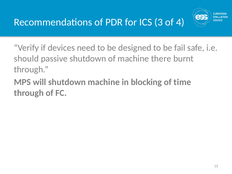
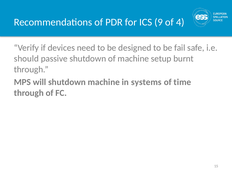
3: 3 -> 9
there: there -> setup
blocking: blocking -> systems
